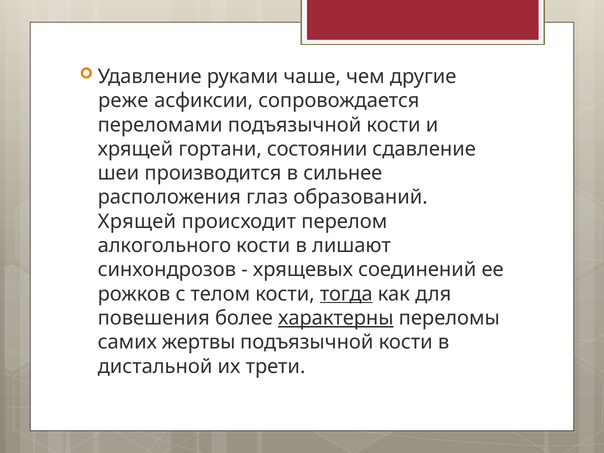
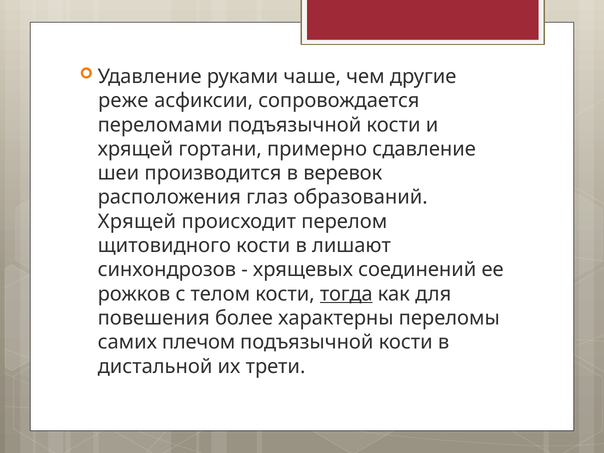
состоянии: состоянии -> примерно
сильнее: сильнее -> веревок
алкогольного: алкогольного -> щитовидного
характерны underline: present -> none
жертвы: жертвы -> плечом
